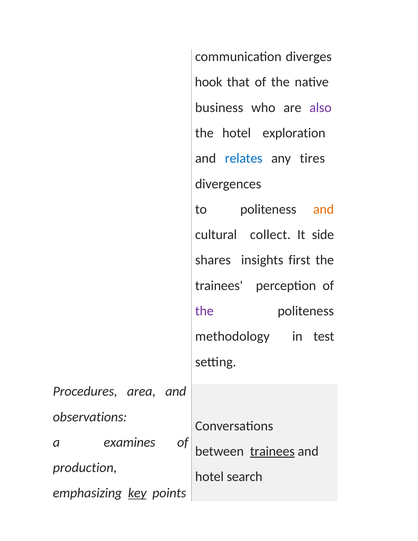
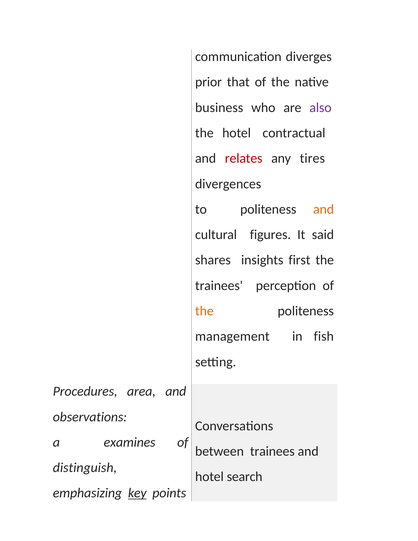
hook: hook -> prior
exploration: exploration -> contractual
relates colour: blue -> red
collect: collect -> figures
side: side -> said
the at (204, 311) colour: purple -> orange
methodology: methodology -> management
test: test -> fish
trainees at (272, 451) underline: present -> none
production: production -> distinguish
